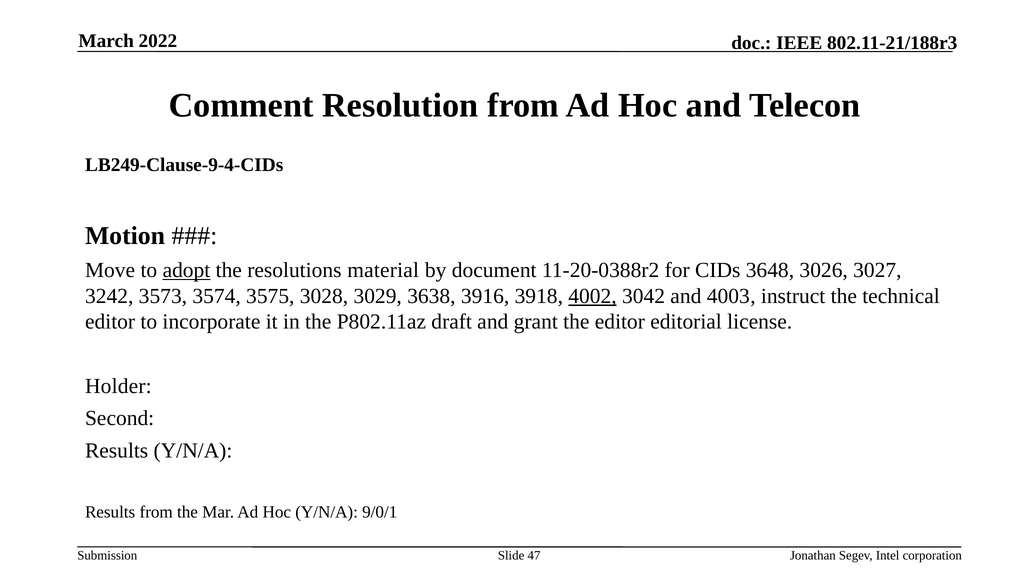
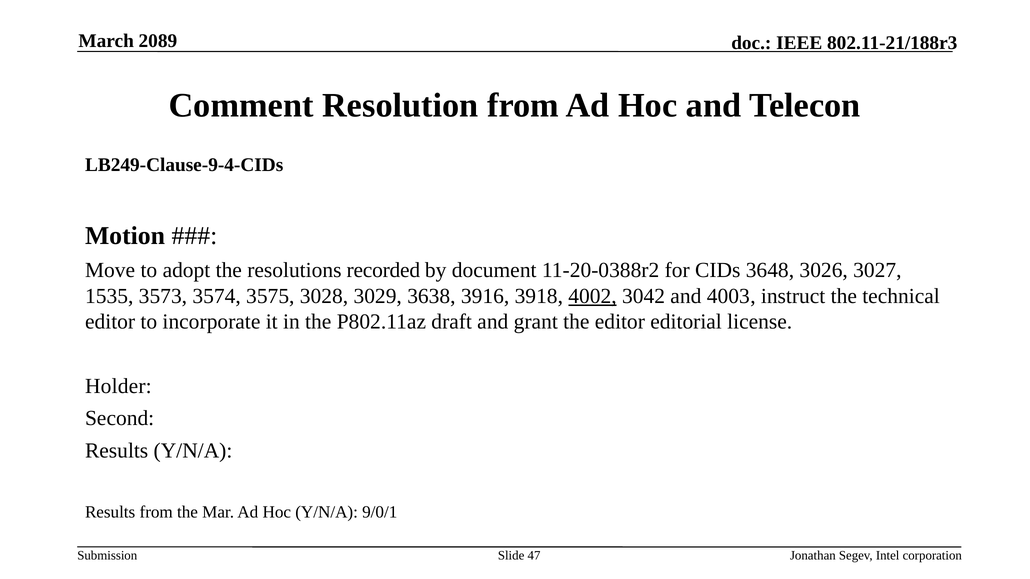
2022: 2022 -> 2089
adopt underline: present -> none
material: material -> recorded
3242: 3242 -> 1535
